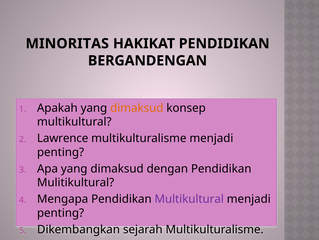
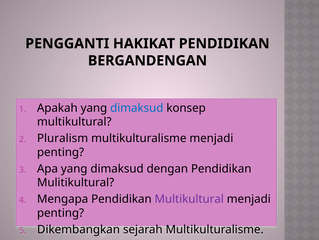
MINORITAS: MINORITAS -> PENGGANTI
dimaksud at (137, 108) colour: orange -> blue
Lawrence: Lawrence -> Pluralism
